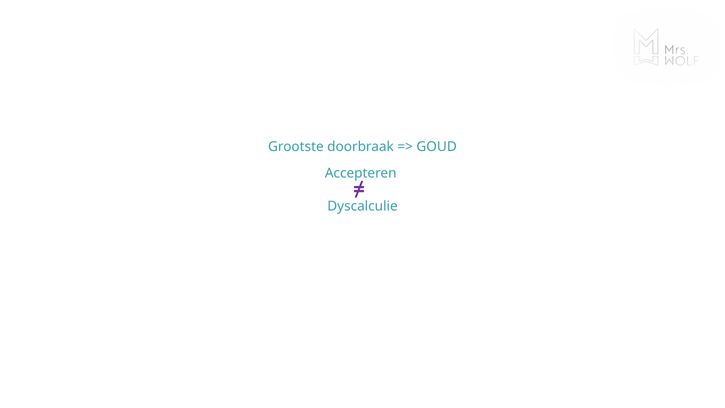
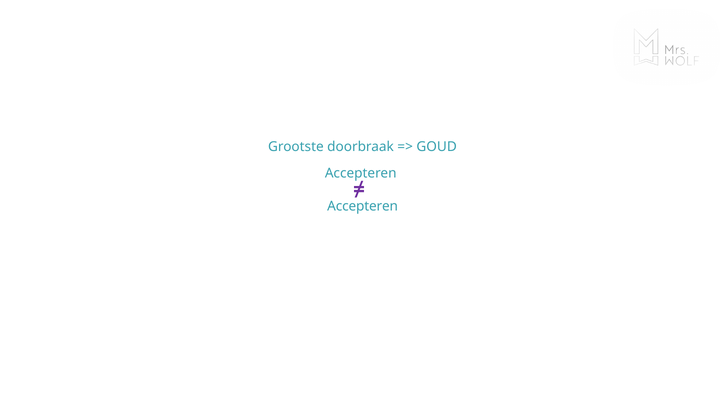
Dyscalculie at (363, 206): Dyscalculie -> Accepteren
